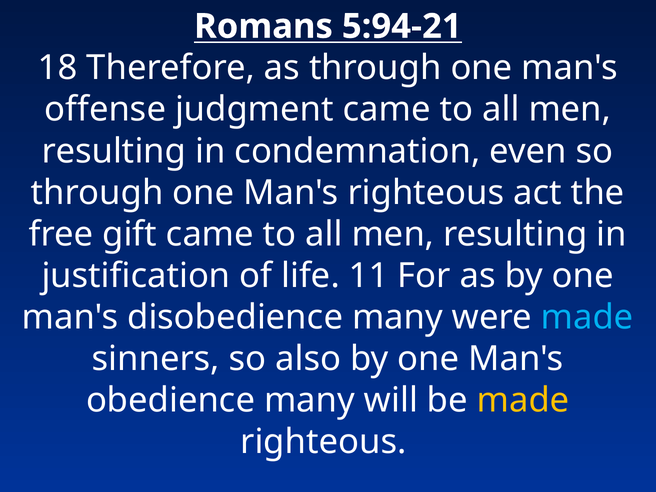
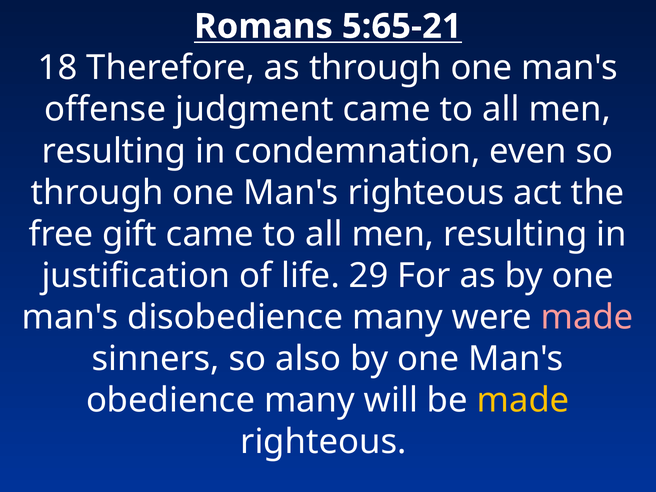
5:94-21: 5:94-21 -> 5:65-21
11: 11 -> 29
made at (587, 317) colour: light blue -> pink
